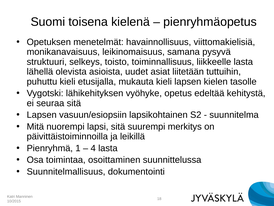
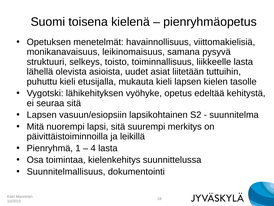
osoittaminen: osoittaminen -> kielenkehitys
